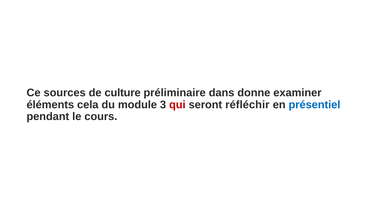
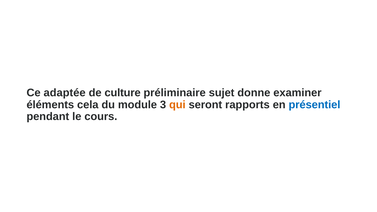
sources: sources -> adaptée
dans: dans -> sujet
qui colour: red -> orange
réfléchir: réfléchir -> rapports
